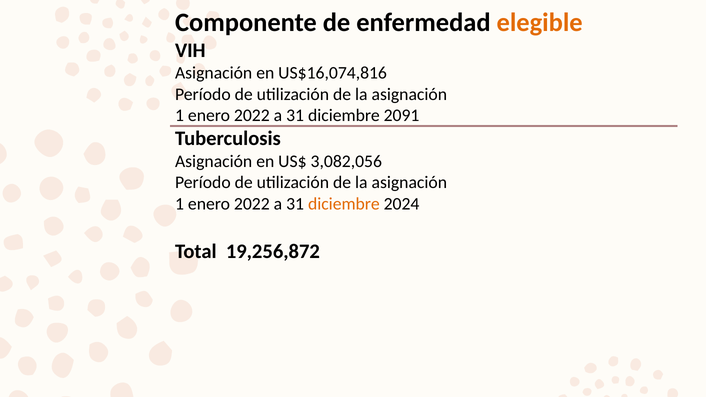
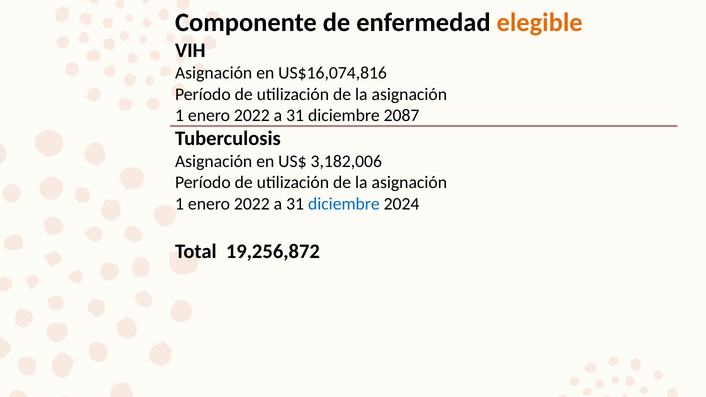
2091: 2091 -> 2087
3,082,056: 3,082,056 -> 3,182,006
diciembre at (344, 204) colour: orange -> blue
